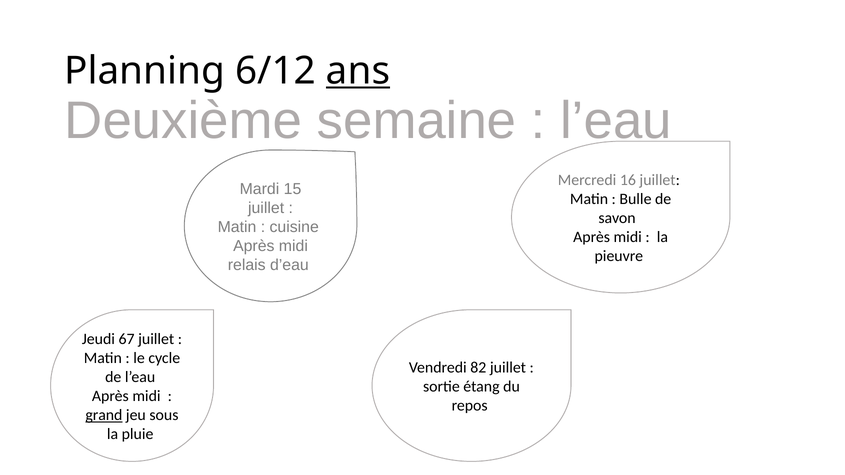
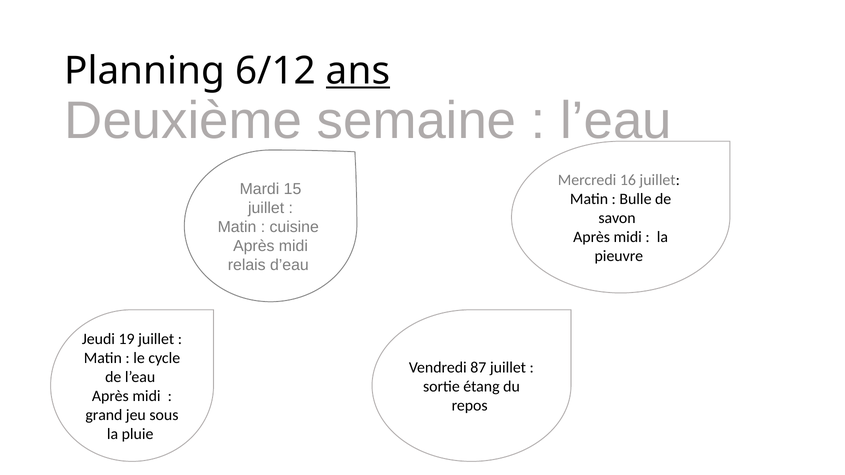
67: 67 -> 19
82: 82 -> 87
grand underline: present -> none
